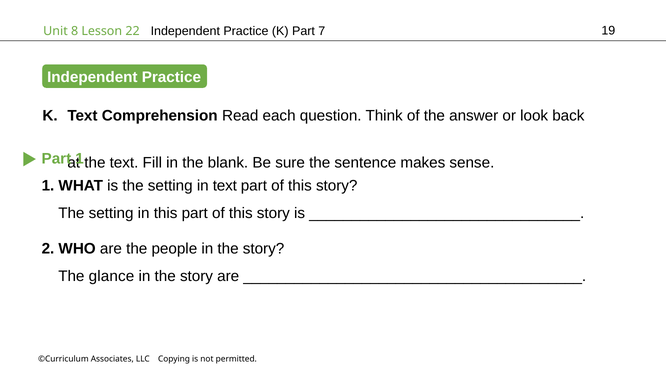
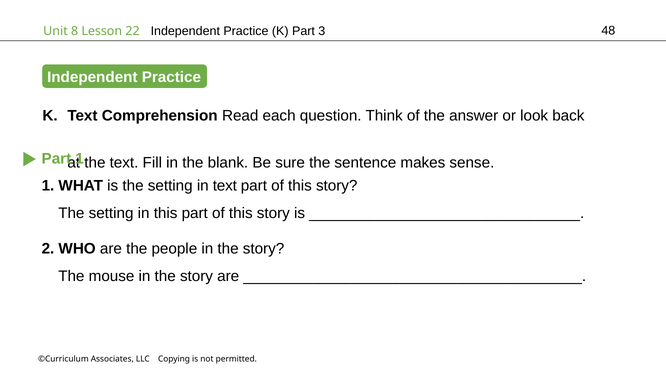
7: 7 -> 3
19: 19 -> 48
glance: glance -> mouse
